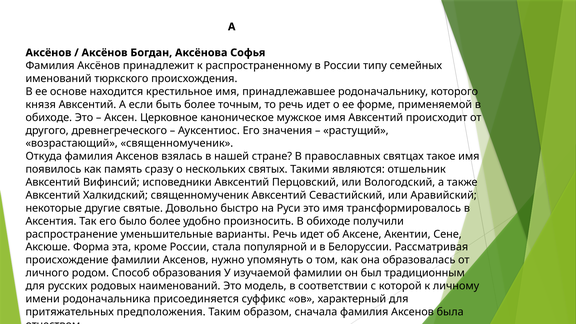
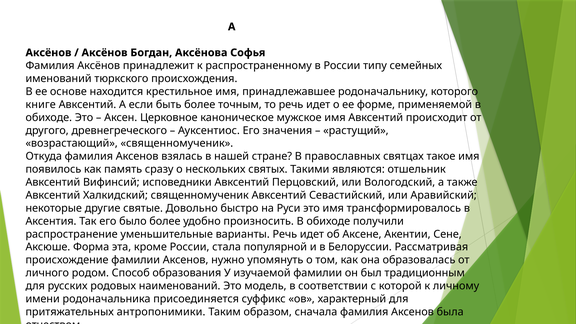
князя: князя -> книге
предположения: предположения -> антропонимики
